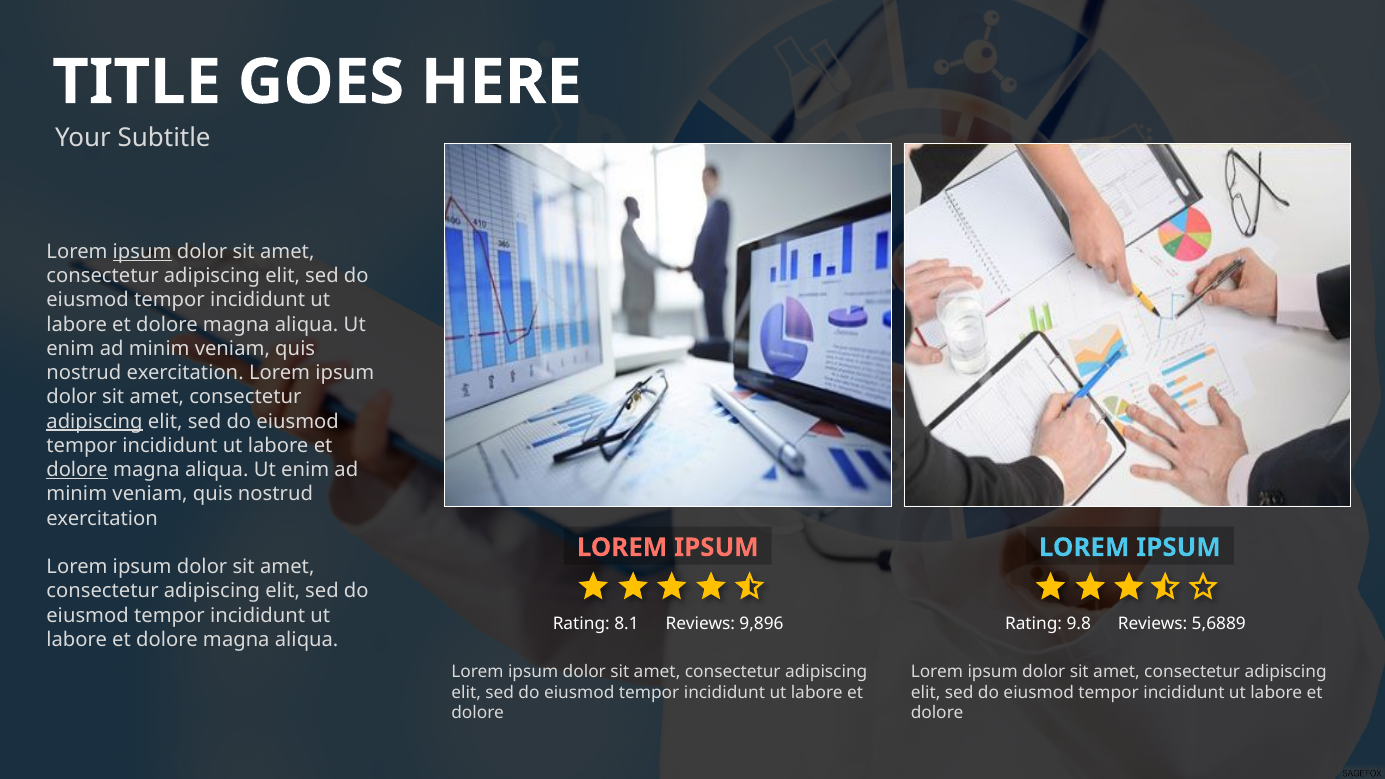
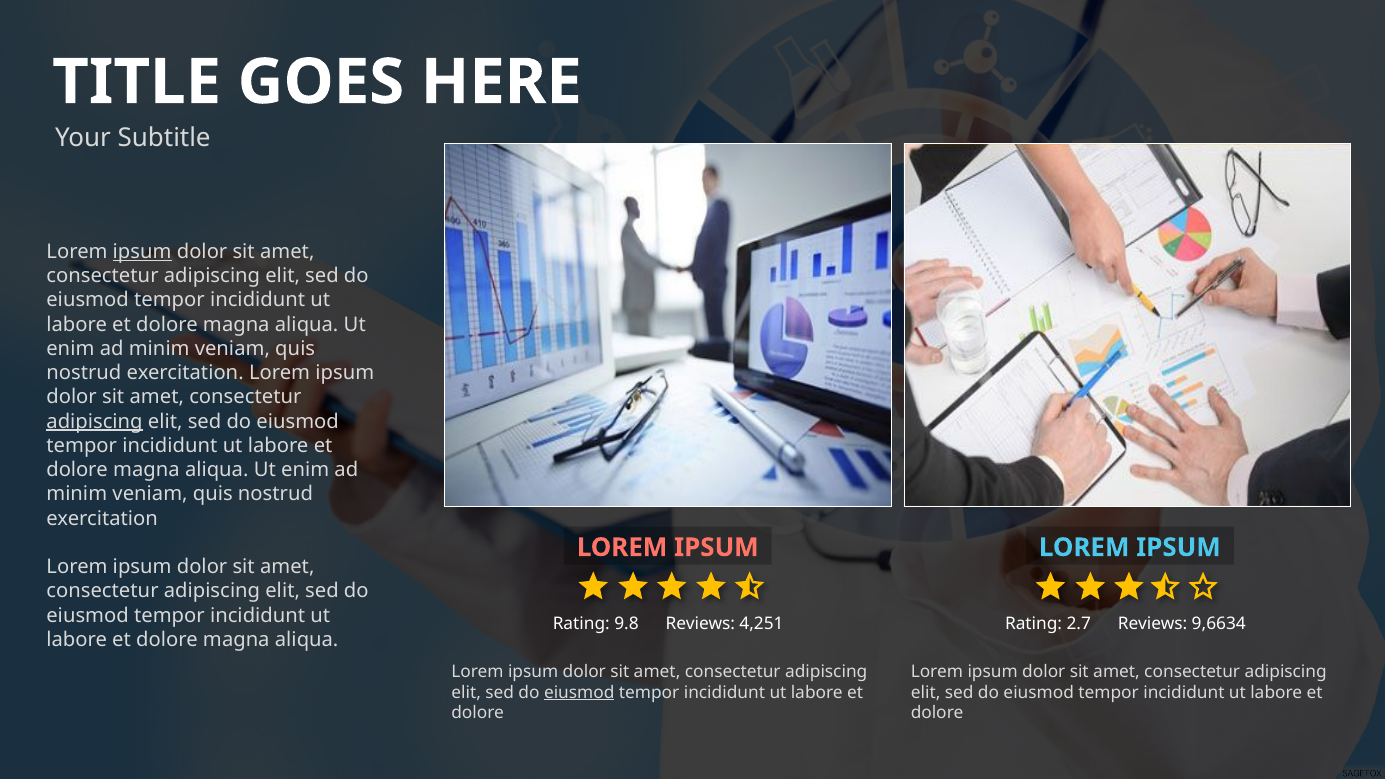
dolore at (77, 470) underline: present -> none
8.1: 8.1 -> 9.8
9,896: 9,896 -> 4,251
9.8: 9.8 -> 2.7
5,6889: 5,6889 -> 9,6634
eiusmod at (579, 692) underline: none -> present
